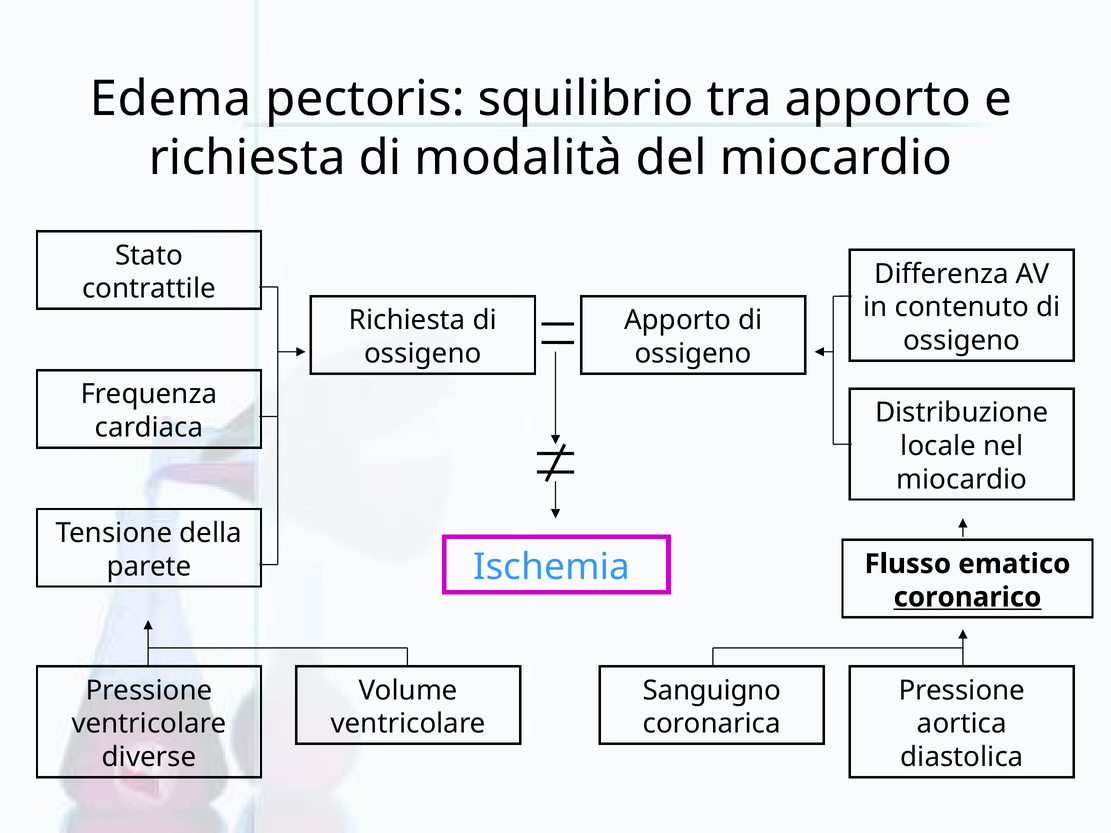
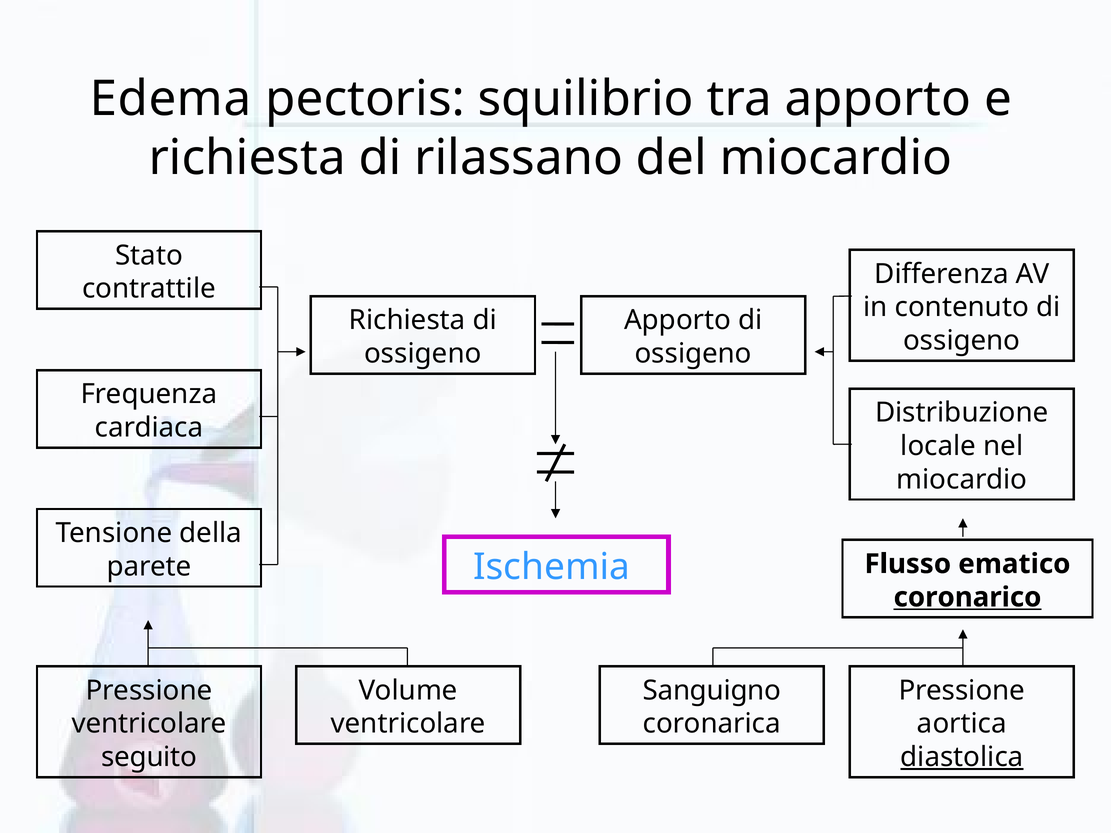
modalità: modalità -> rilassano
diverse: diverse -> seguito
diastolica underline: none -> present
